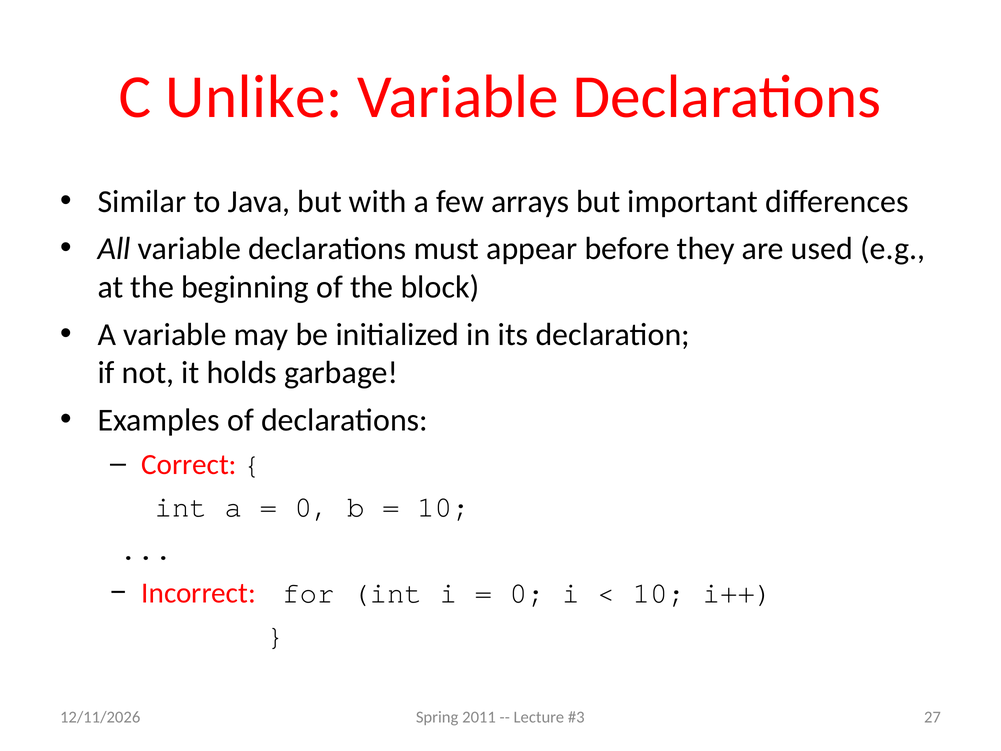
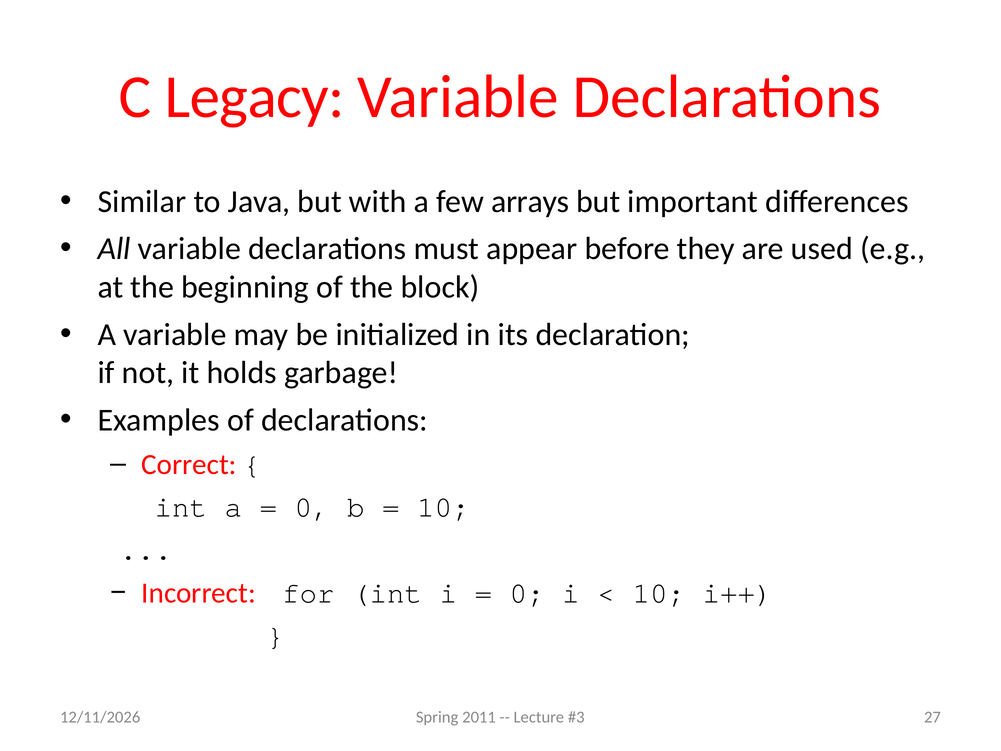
Unlike: Unlike -> Legacy
